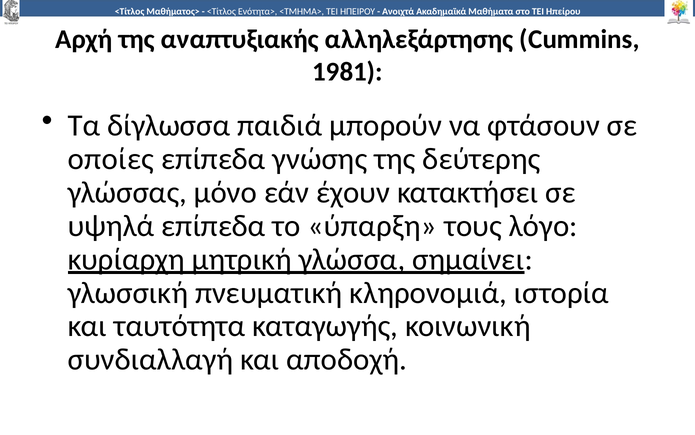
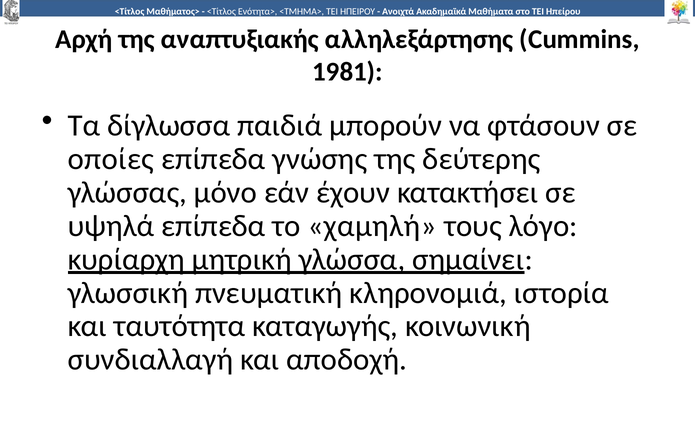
ύπαρξη: ύπαρξη -> χαμηλή
